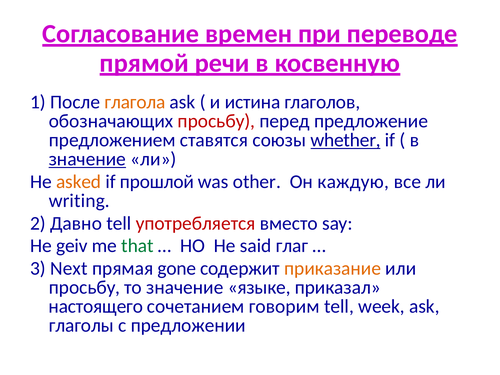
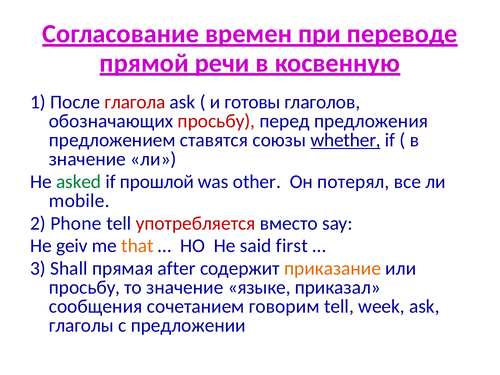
глагола colour: orange -> red
истина: истина -> готовы
предложение: предложение -> предложения
значение at (87, 159) underline: present -> none
asked colour: orange -> green
каждую: каждую -> потерял
writing: writing -> mobile
Давно: Давно -> Phone
that colour: green -> orange
глаг: глаг -> first
Next: Next -> Shall
gone: gone -> after
настоящего: настоящего -> сообщения
